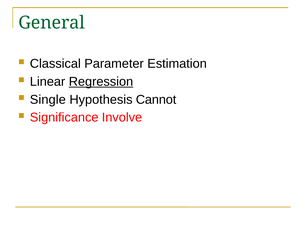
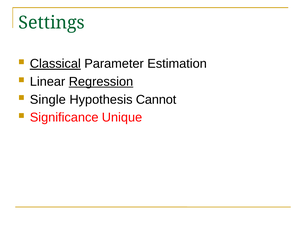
General: General -> Settings
Classical underline: none -> present
Involve: Involve -> Unique
